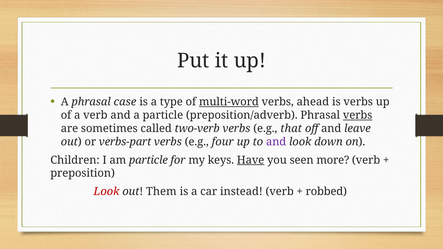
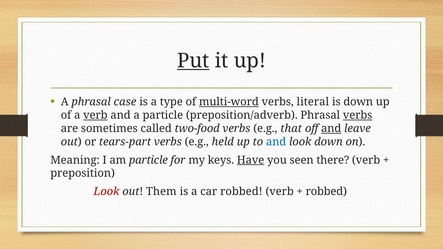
Put underline: none -> present
ahead: ahead -> literal
is verbs: verbs -> down
verb at (95, 115) underline: none -> present
two-verb: two-verb -> two-food
and at (331, 129) underline: none -> present
verbs-part: verbs-part -> tears-part
four: four -> held
and at (276, 142) colour: purple -> blue
Children: Children -> Meaning
more: more -> there
car instead: instead -> robbed
